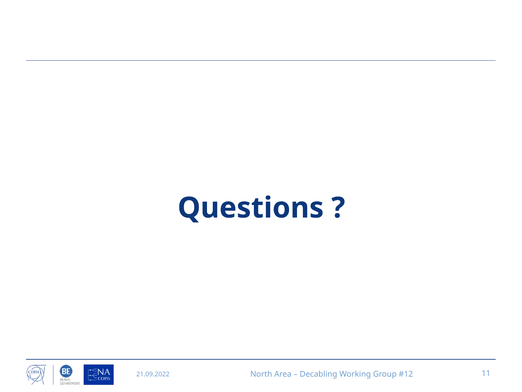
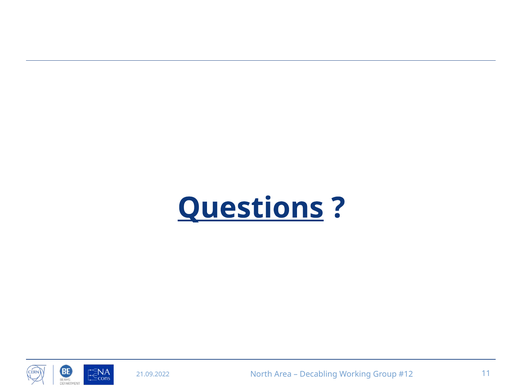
Questions underline: none -> present
